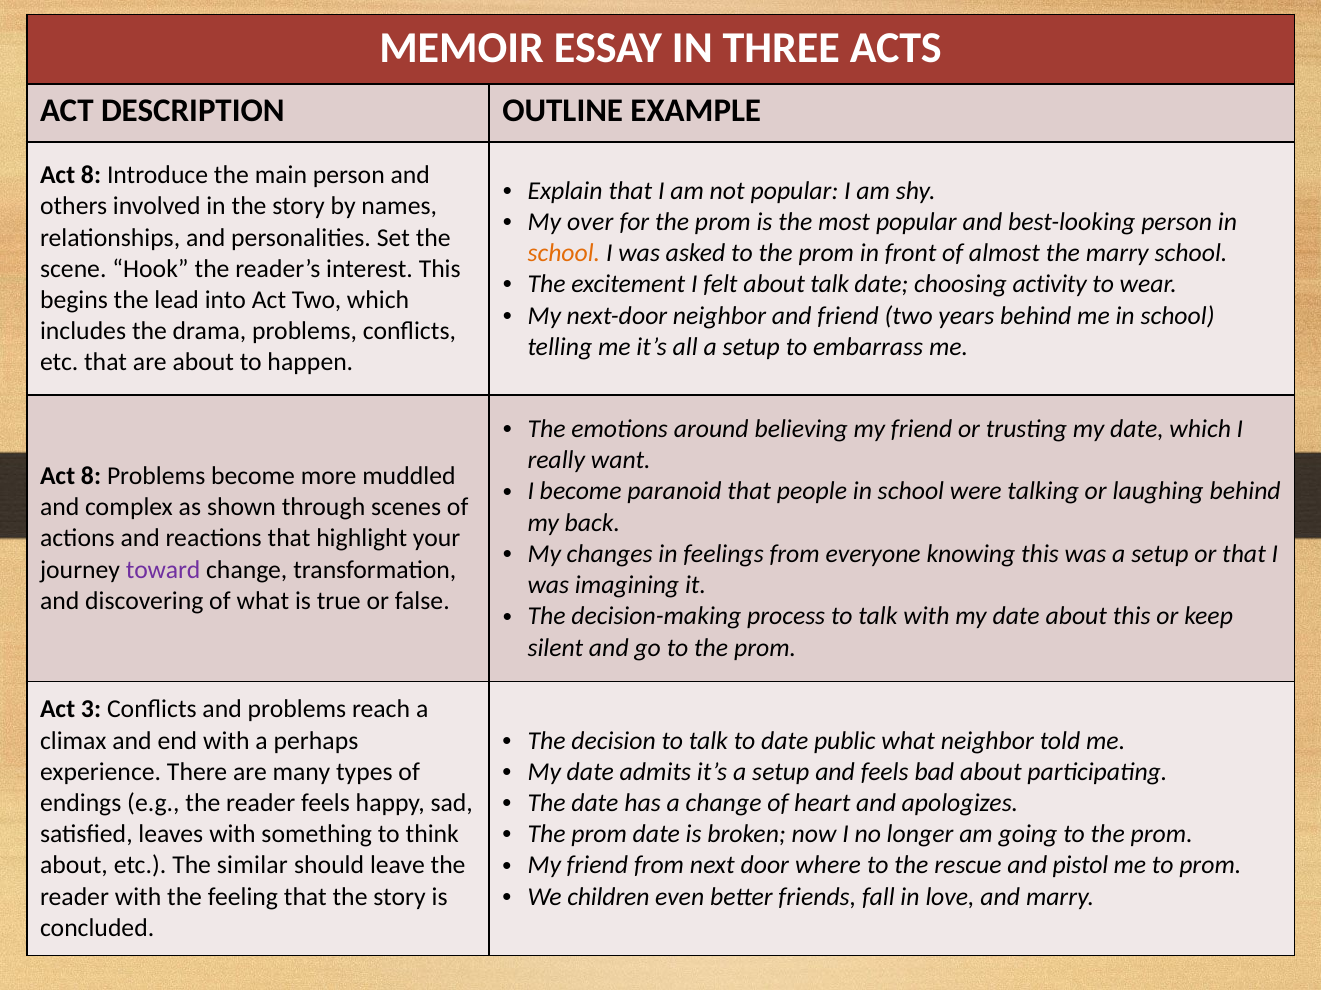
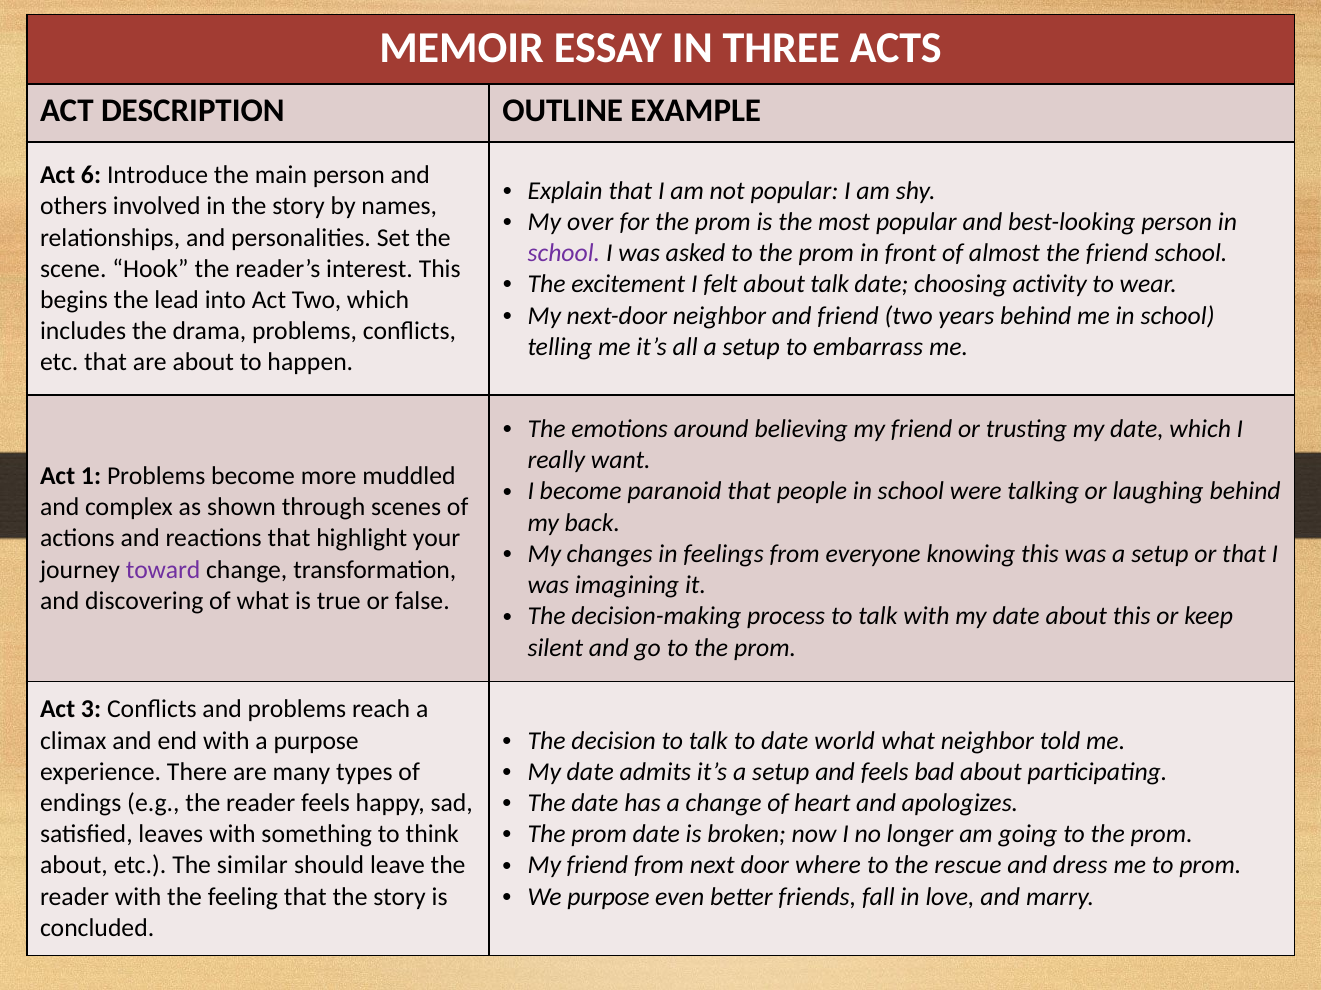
8 at (91, 175): 8 -> 6
school at (564, 253) colour: orange -> purple
the marry: marry -> friend
8 at (91, 476): 8 -> 1
public: public -> world
a perhaps: perhaps -> purpose
pistol: pistol -> dress
We children: children -> purpose
